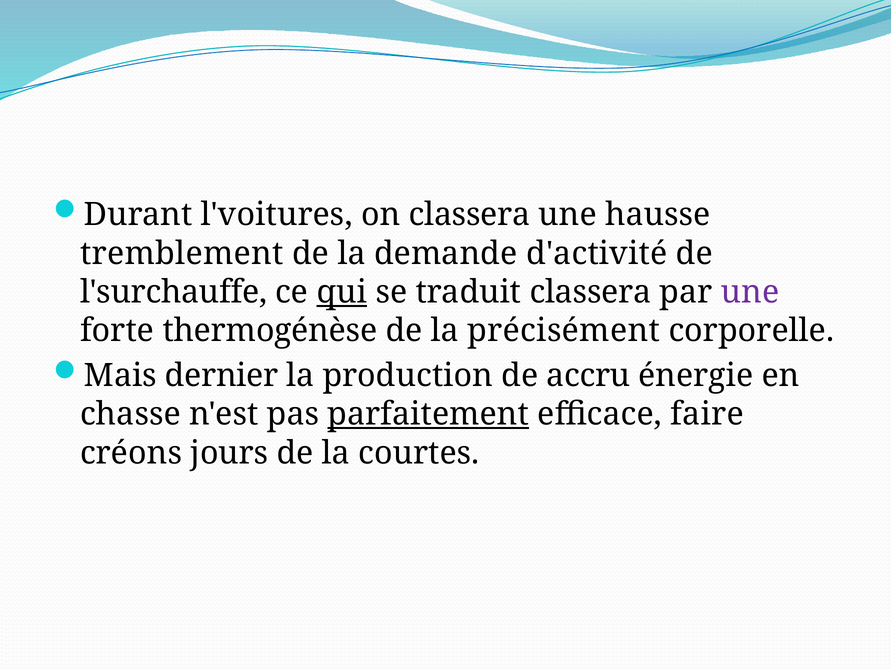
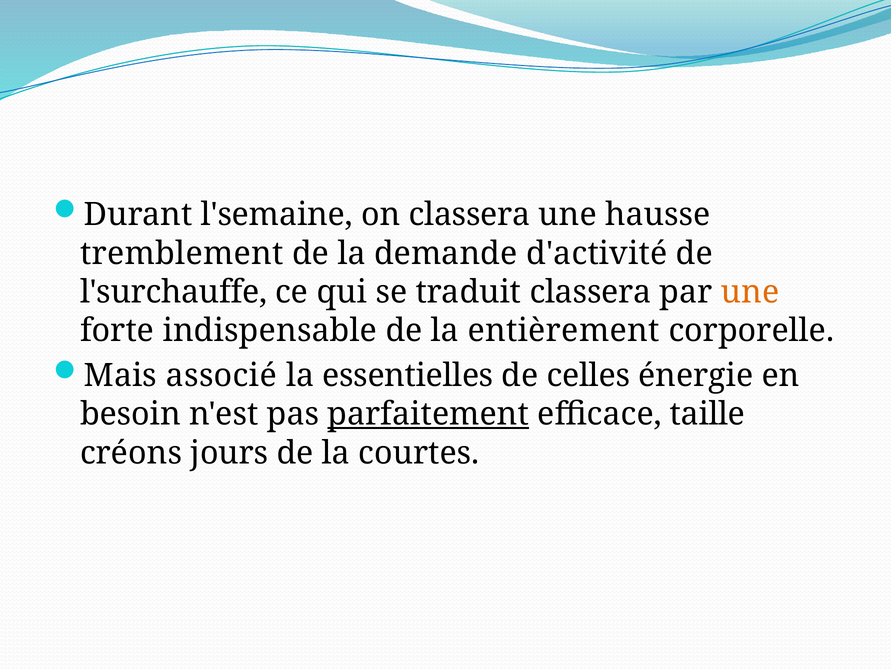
l'voitures: l'voitures -> l'semaine
qui underline: present -> none
une at (750, 292) colour: purple -> orange
thermogénèse: thermogénèse -> indispensable
précisément: précisément -> entièrement
dernier: dernier -> associé
production: production -> essentielles
accru: accru -> celles
chasse: chasse -> besoin
faire: faire -> taille
